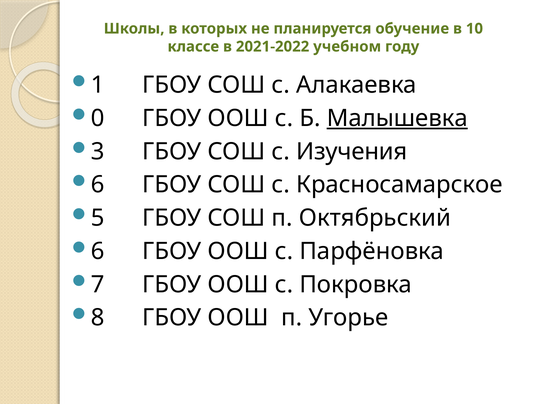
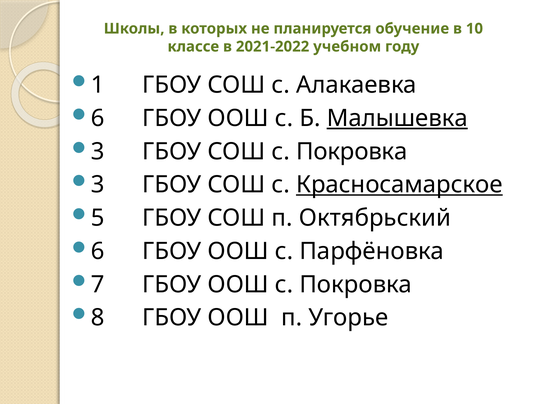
0 at (98, 118): 0 -> 6
СОШ с Изучения: Изучения -> Покровка
6 at (98, 185): 6 -> 3
Красносамарское underline: none -> present
